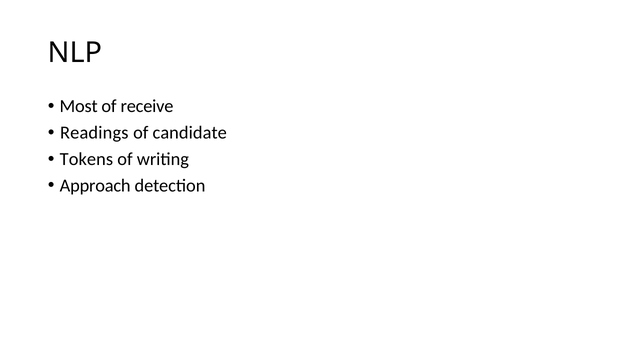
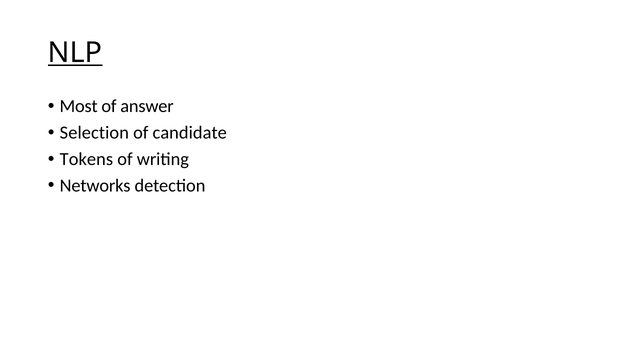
NLP underline: none -> present
receive: receive -> answer
Readings: Readings -> Selection
Approach: Approach -> Networks
